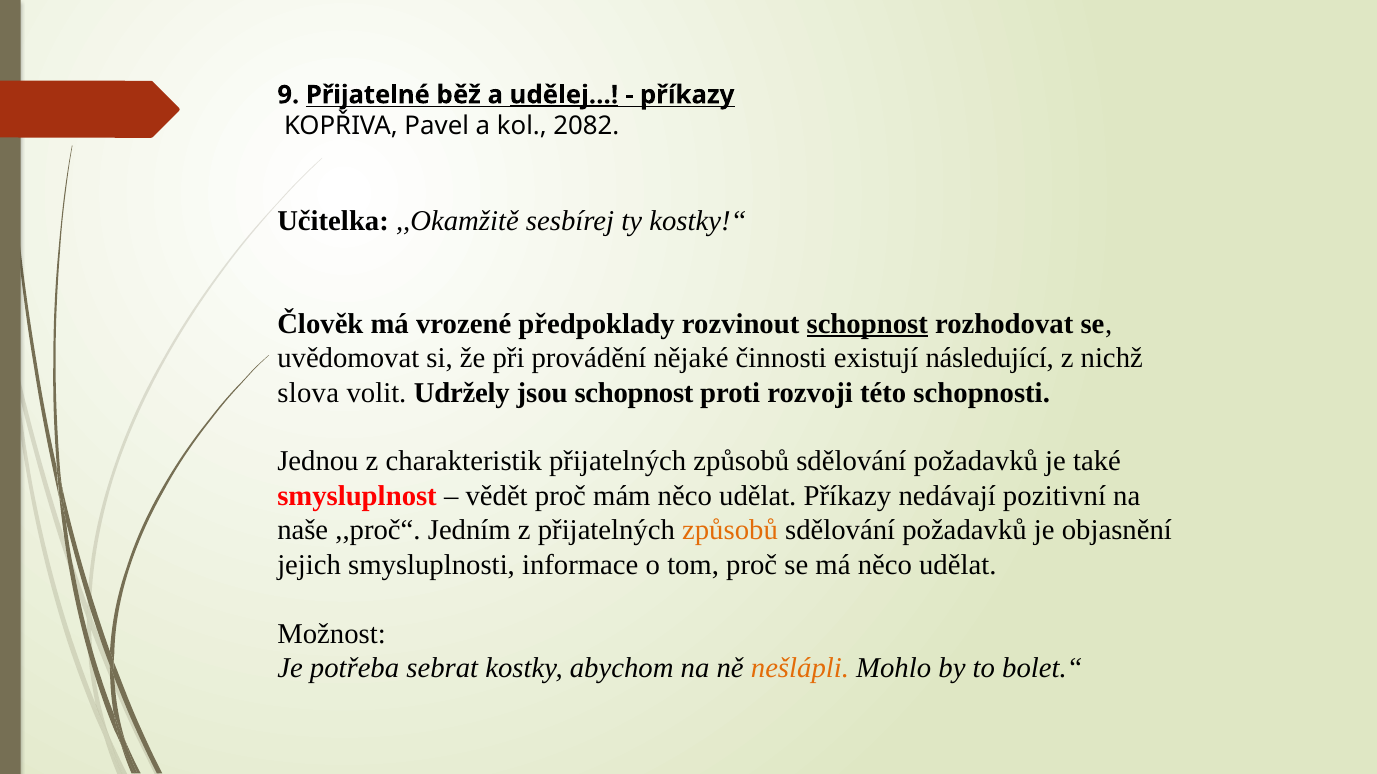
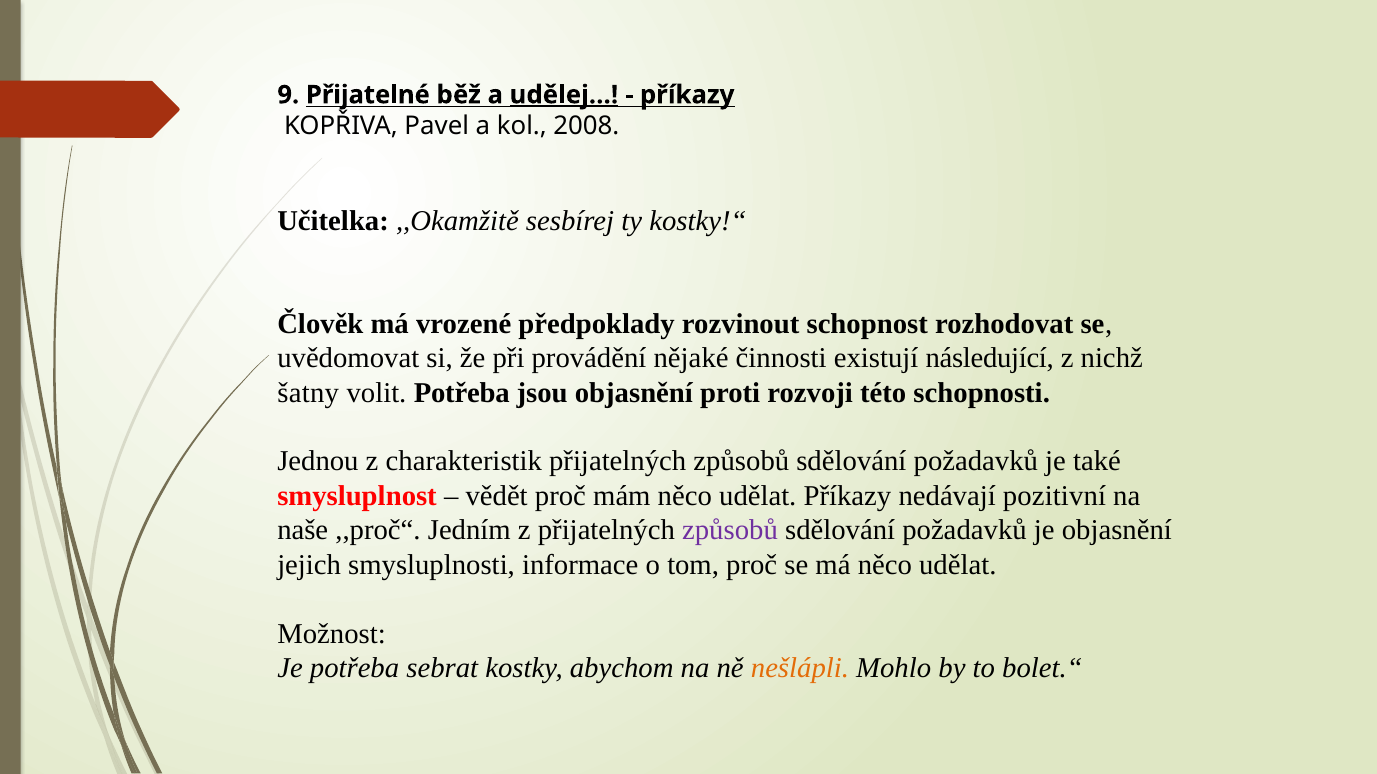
2082: 2082 -> 2008
schopnost at (867, 324) underline: present -> none
slova: slova -> šatny
volit Udržely: Udržely -> Potřeba
jsou schopnost: schopnost -> objasnění
způsobů at (730, 531) colour: orange -> purple
